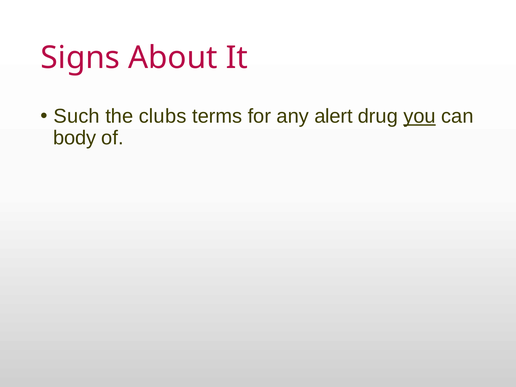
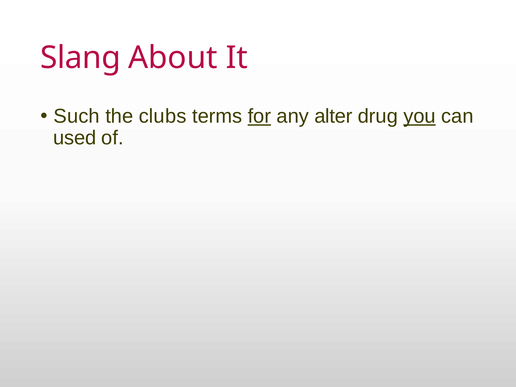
Signs: Signs -> Slang
for underline: none -> present
alert: alert -> alter
body: body -> used
